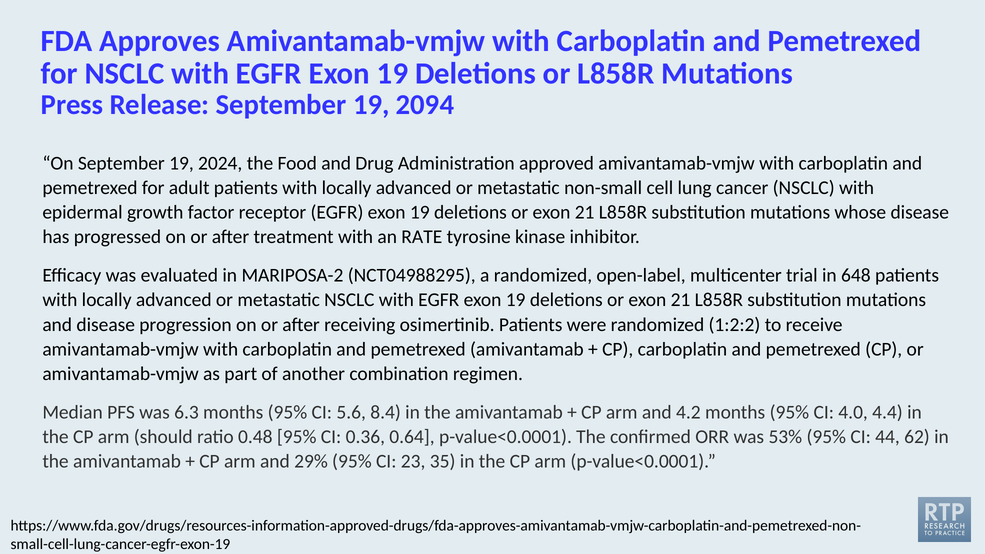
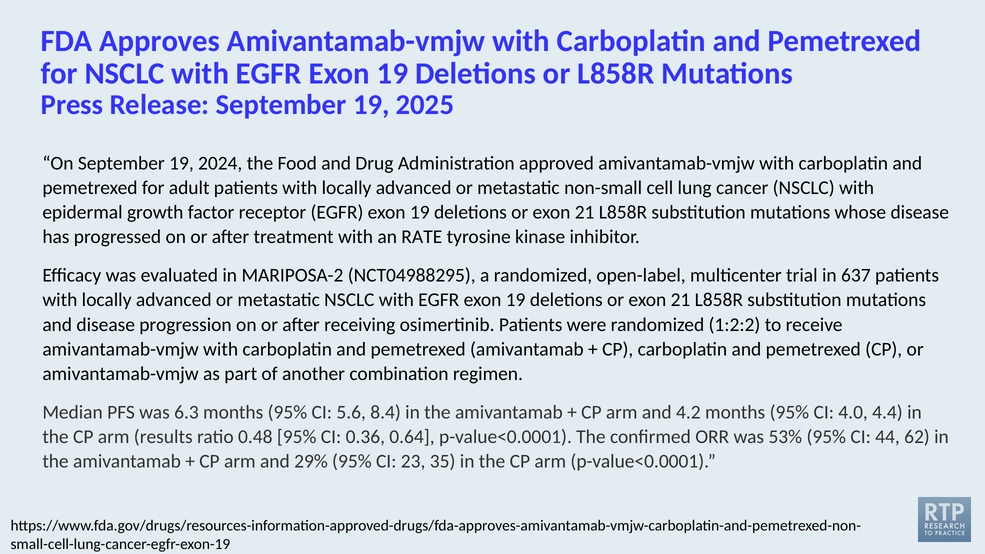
2094: 2094 -> 2025
648: 648 -> 637
should: should -> results
